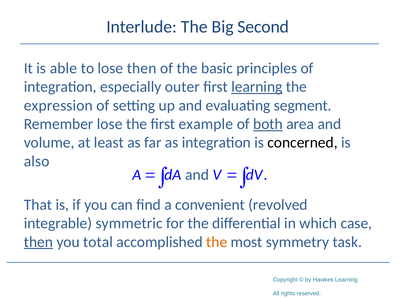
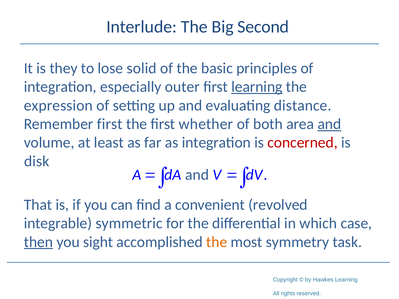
able: able -> they
lose then: then -> solid
segment: segment -> distance
Remember lose: lose -> first
example: example -> whether
both underline: present -> none
and at (329, 124) underline: none -> present
concerned colour: black -> red
also: also -> disk
total: total -> sight
